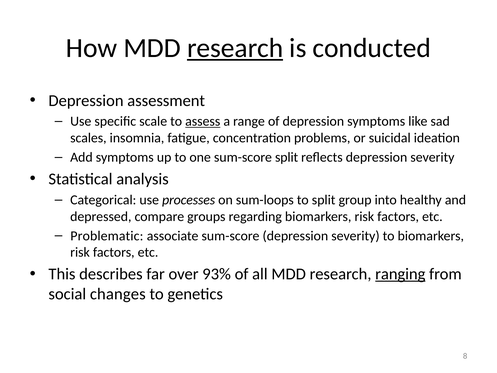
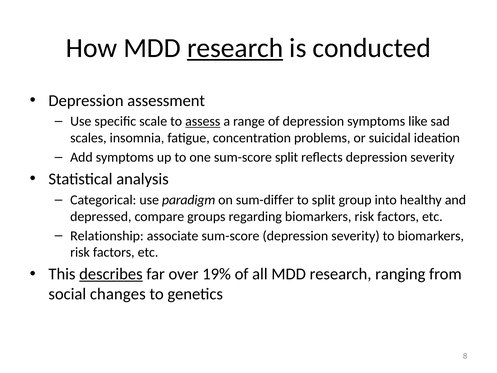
processes: processes -> paradigm
sum-loops: sum-loops -> sum-differ
Problematic: Problematic -> Relationship
describes underline: none -> present
93%: 93% -> 19%
ranging underline: present -> none
